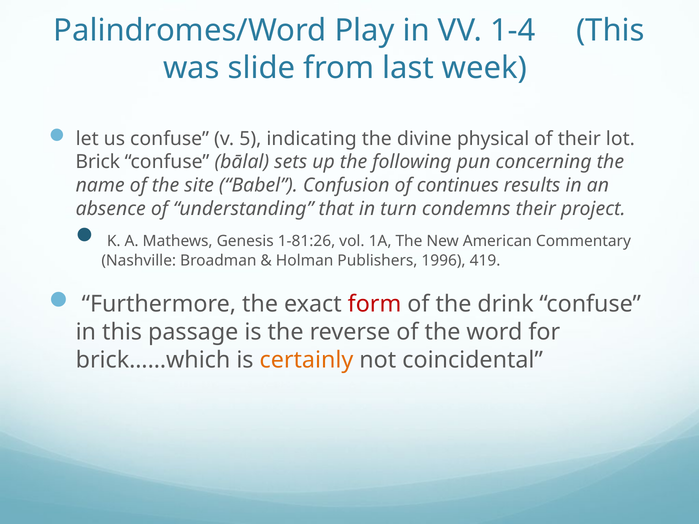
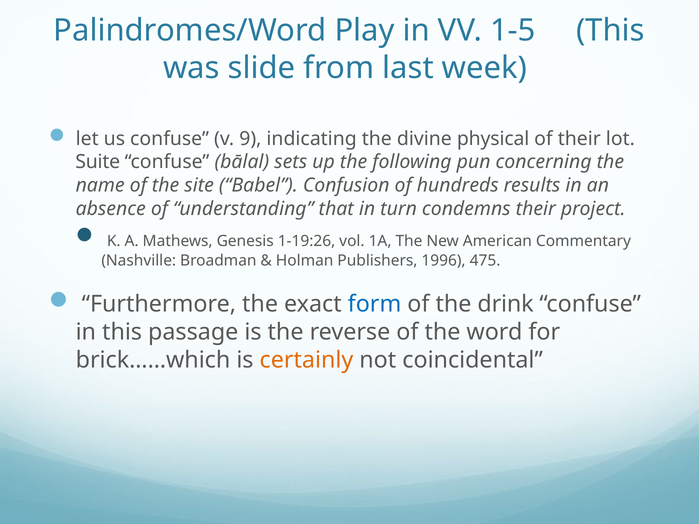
1-4: 1-4 -> 1-5
5: 5 -> 9
Brick: Brick -> Suite
continues: continues -> hundreds
1-81:26: 1-81:26 -> 1-19:26
419: 419 -> 475
form colour: red -> blue
